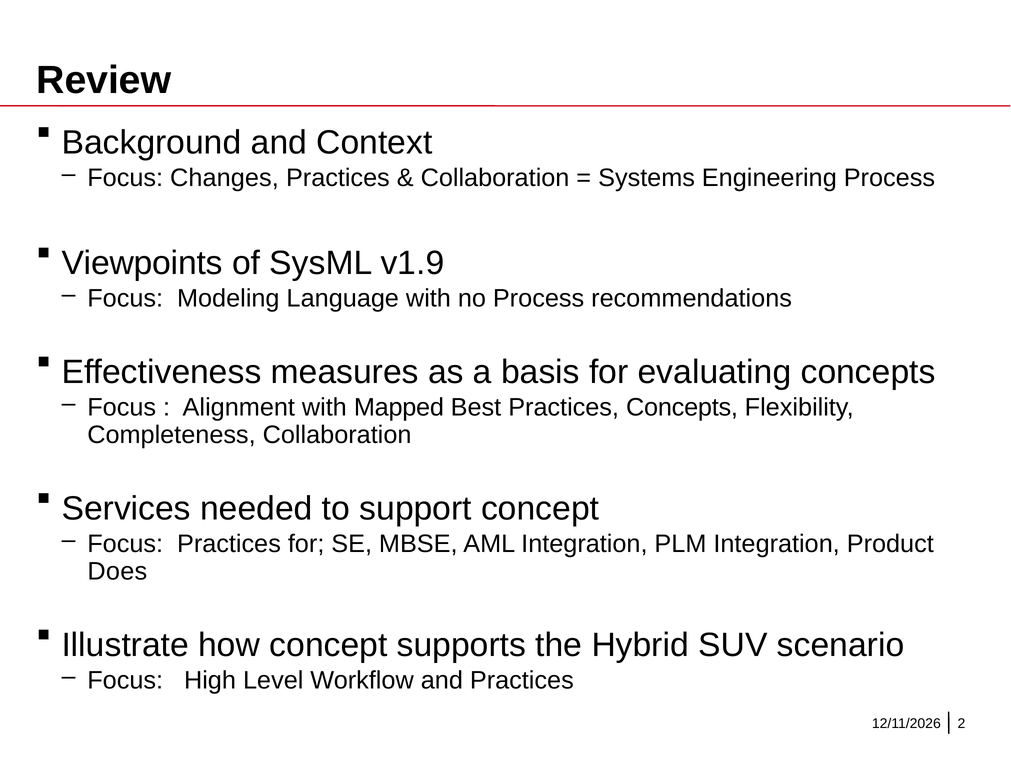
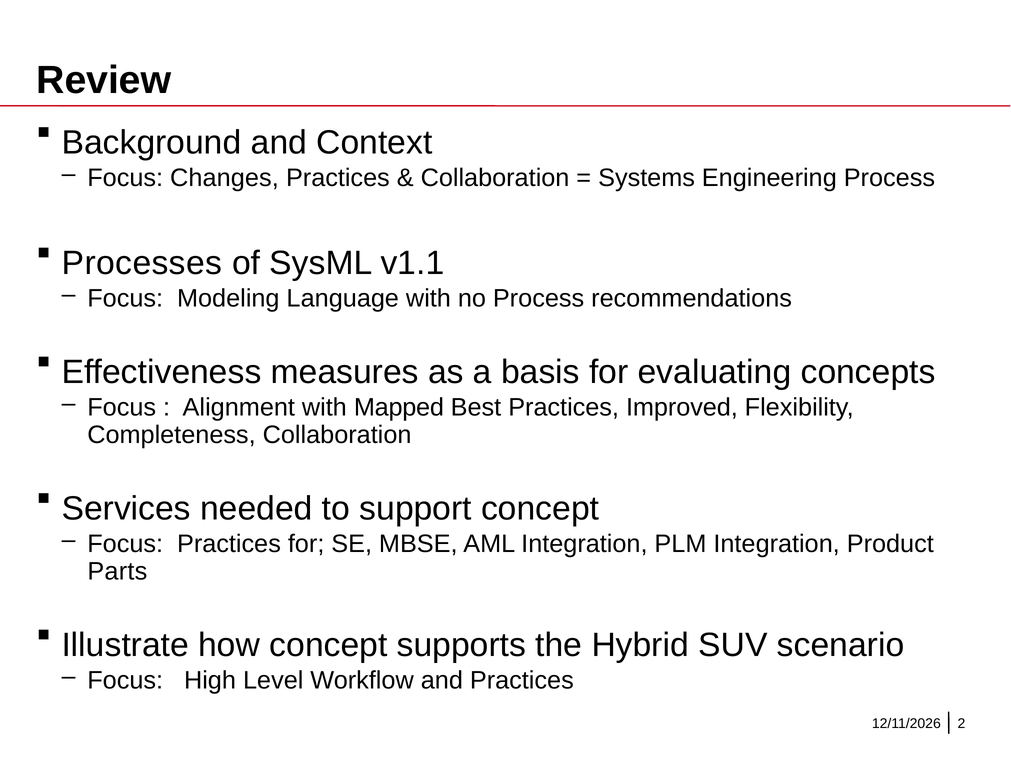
Viewpoints: Viewpoints -> Processes
v1.9: v1.9 -> v1.1
Practices Concepts: Concepts -> Improved
Does: Does -> Parts
